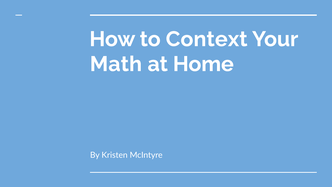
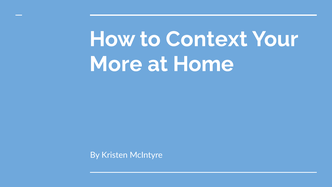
Math: Math -> More
